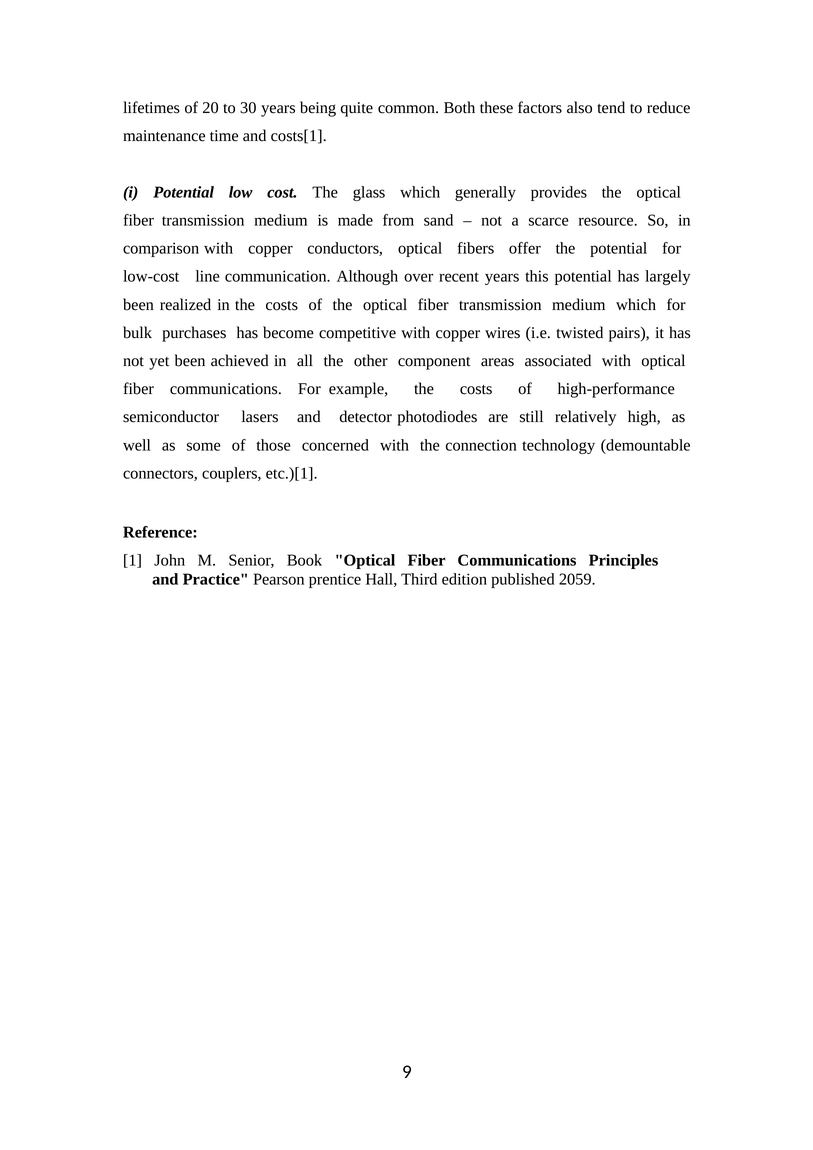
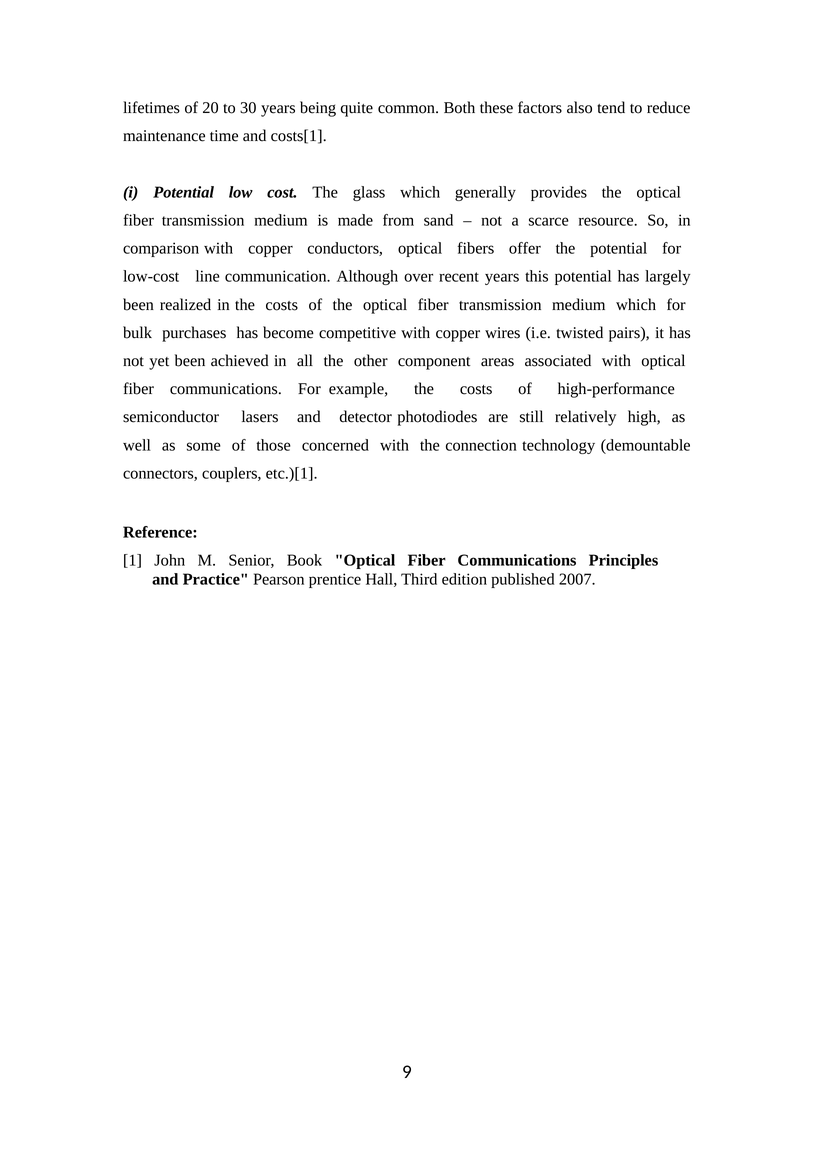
2059: 2059 -> 2007
